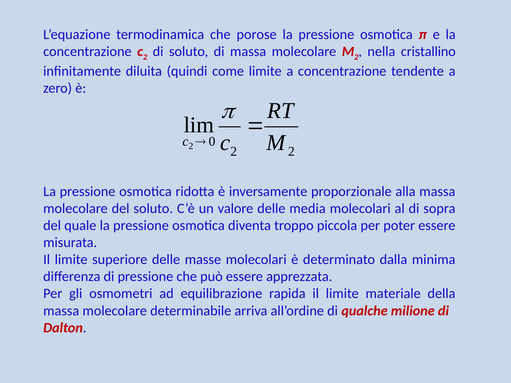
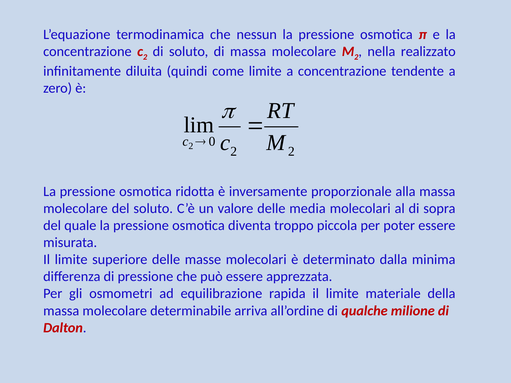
porose: porose -> nessun
cristallino: cristallino -> realizzato
